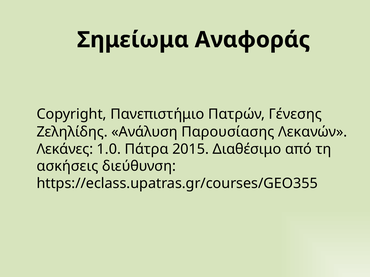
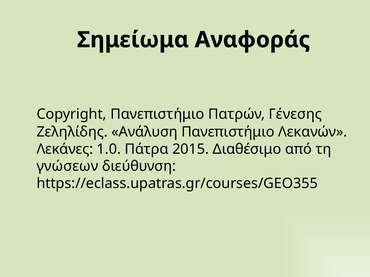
Ανάλυση Παρουσίασης: Παρουσίασης -> Πανεπιστήμιο
ασκήσεις: ασκήσεις -> γνώσεων
